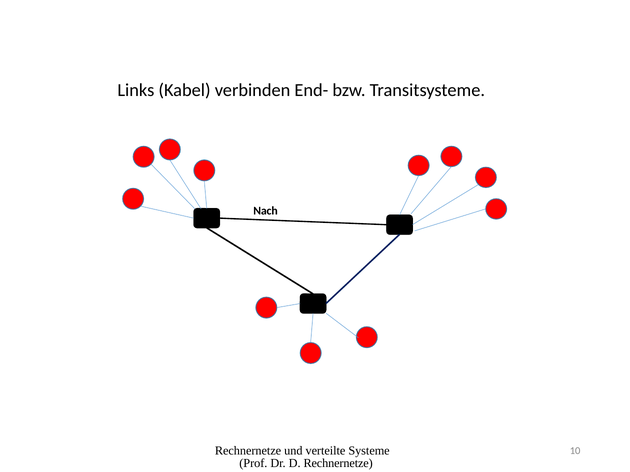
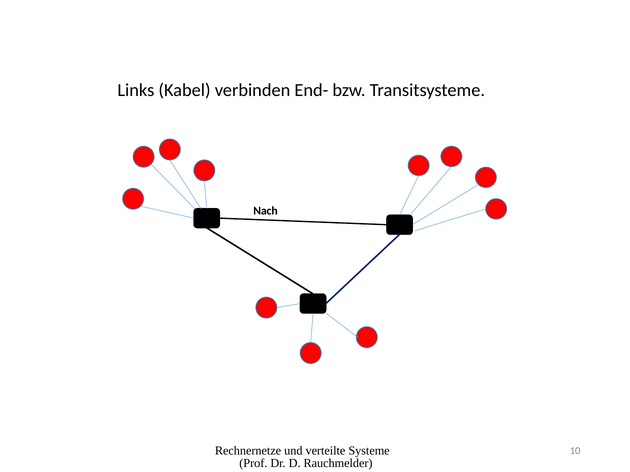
D Rechnernetze: Rechnernetze -> Rauchmelder
